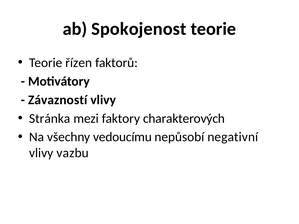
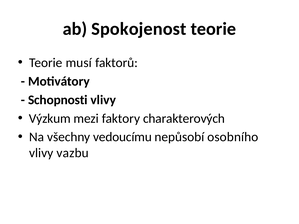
řízen: řízen -> musí
Závazností: Závazností -> Schopnosti
Stránka: Stránka -> Výzkum
negativní: negativní -> osobního
